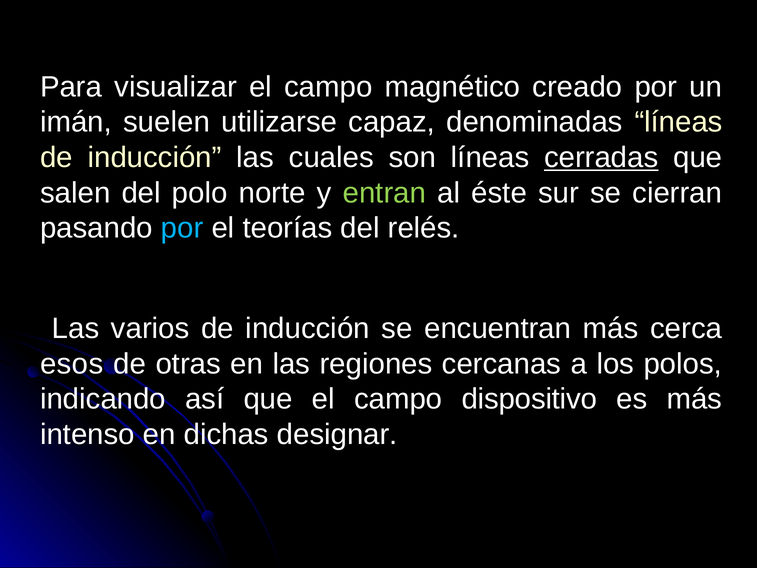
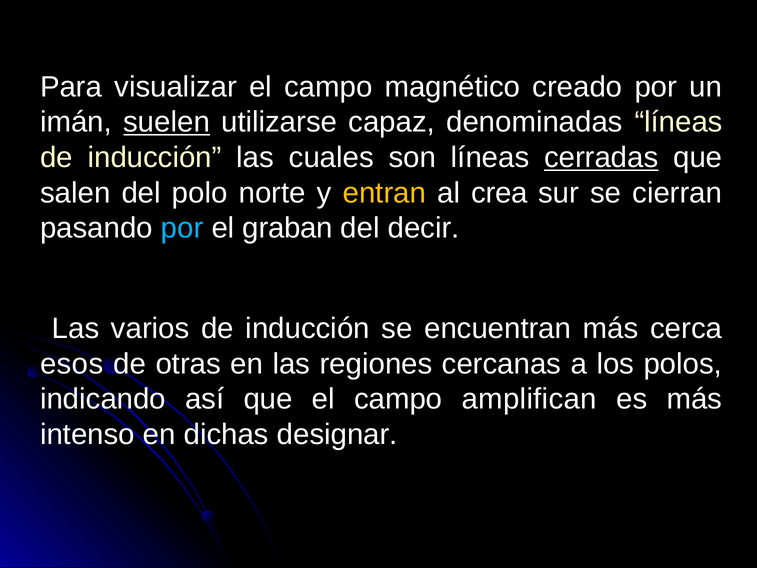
suelen underline: none -> present
entran colour: light green -> yellow
éste: éste -> crea
teorías: teorías -> graban
relés: relés -> decir
dispositivo: dispositivo -> amplifican
